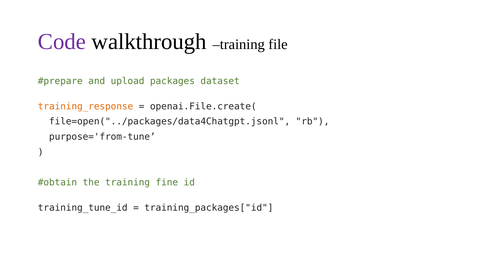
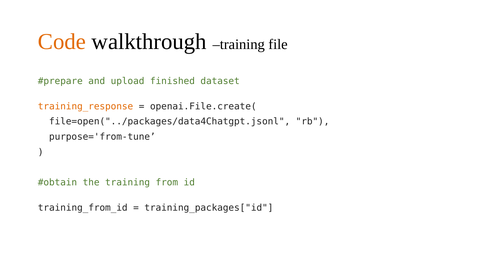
Code colour: purple -> orange
packages: packages -> finished
fine: fine -> from
training_tune_id: training_tune_id -> training_from_id
